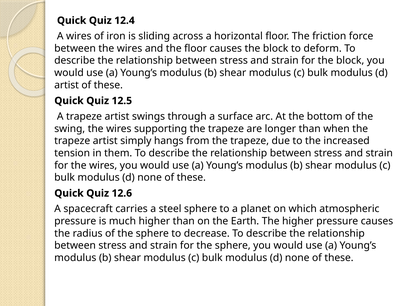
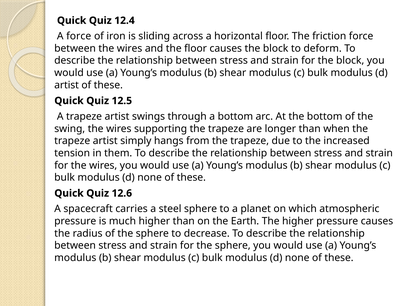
A wires: wires -> force
a surface: surface -> bottom
